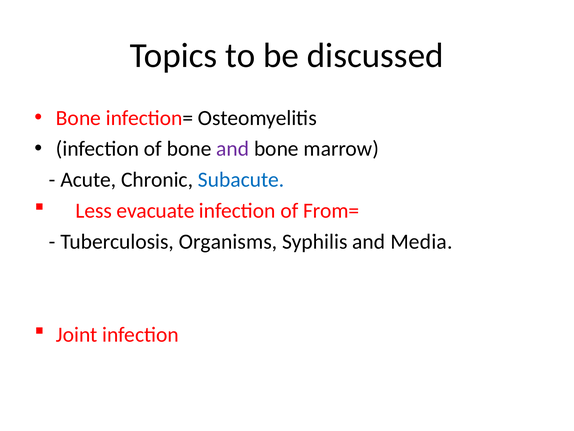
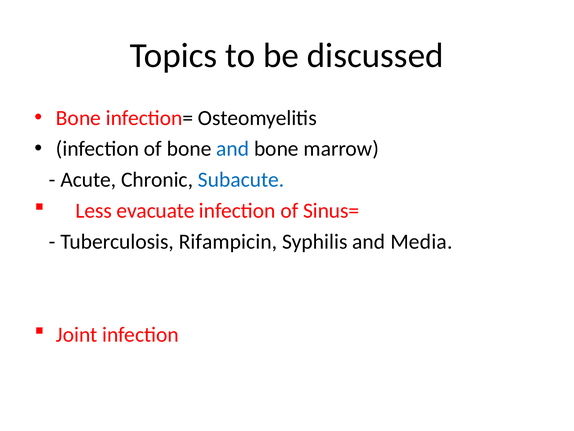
and at (233, 149) colour: purple -> blue
From=: From= -> Sinus=
Organisms: Organisms -> Rifampicin
